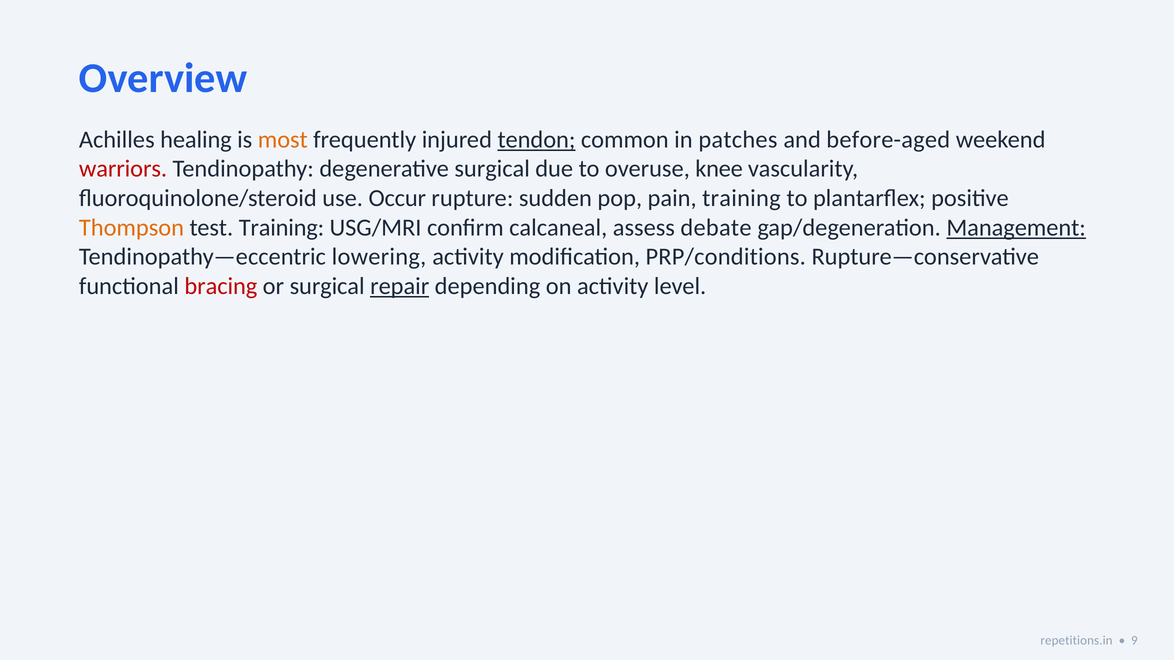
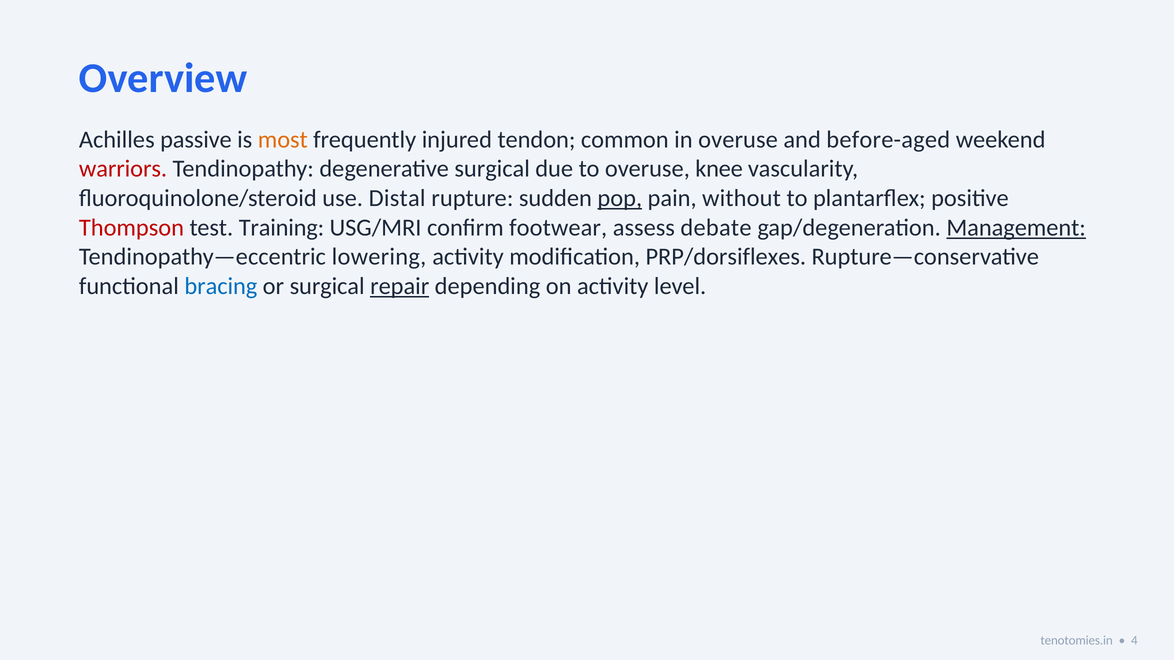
healing: healing -> passive
tendon underline: present -> none
in patches: patches -> overuse
Occur: Occur -> Distal
pop underline: none -> present
pain training: training -> without
Thompson colour: orange -> red
calcaneal: calcaneal -> footwear
PRP/conditions: PRP/conditions -> PRP/dorsiflexes
bracing colour: red -> blue
repetitions.in: repetitions.in -> tenotomies.in
9: 9 -> 4
